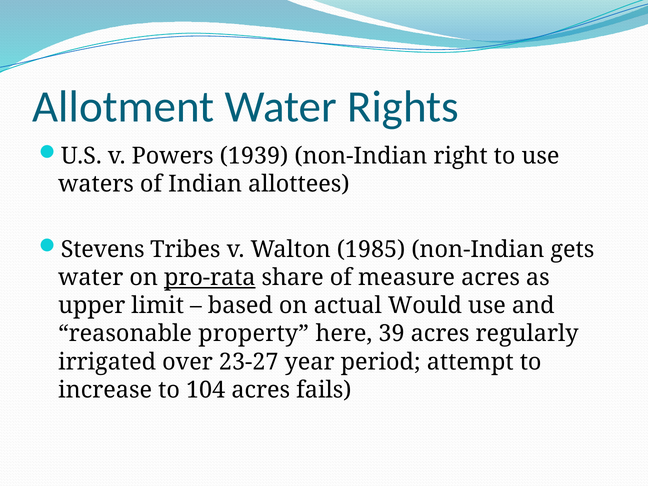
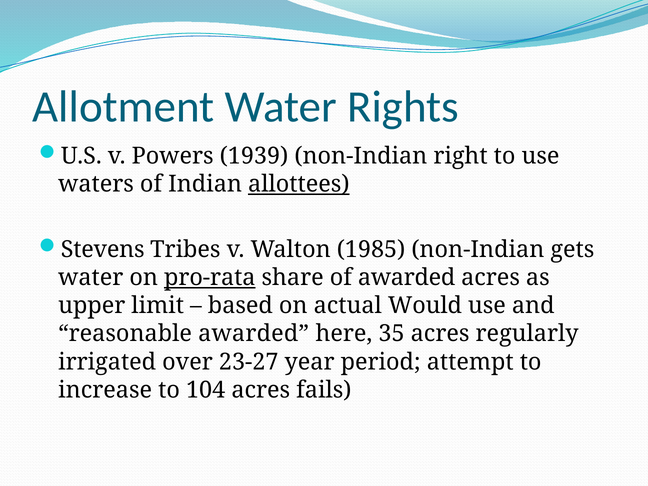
allottees underline: none -> present
of measure: measure -> awarded
reasonable property: property -> awarded
39: 39 -> 35
